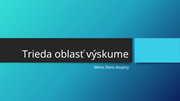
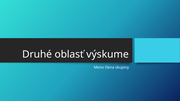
Trieda: Trieda -> Druhé
